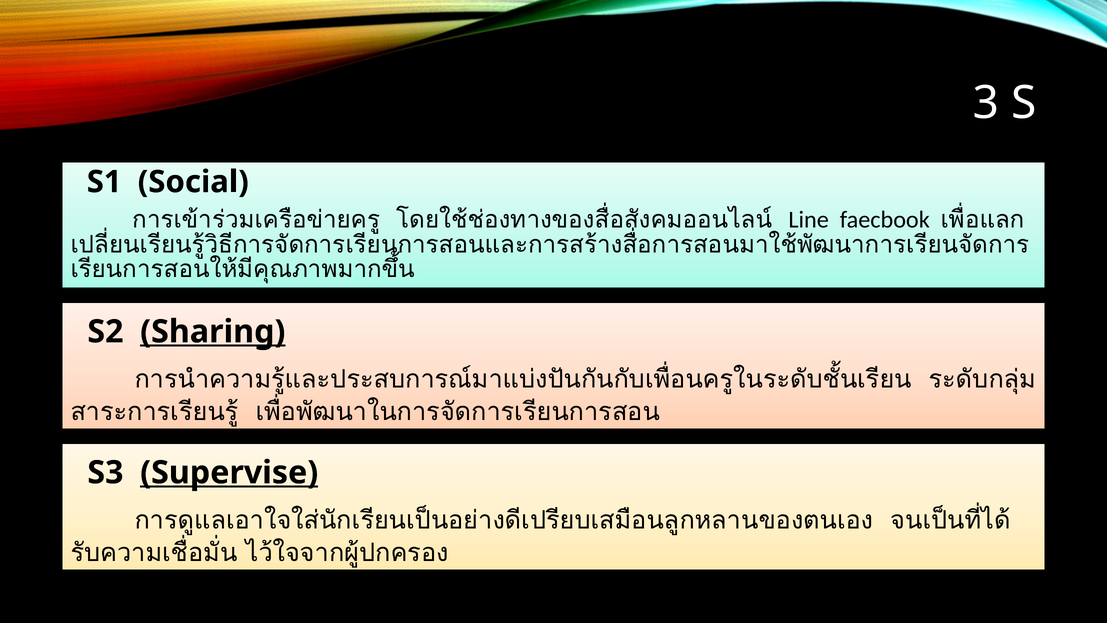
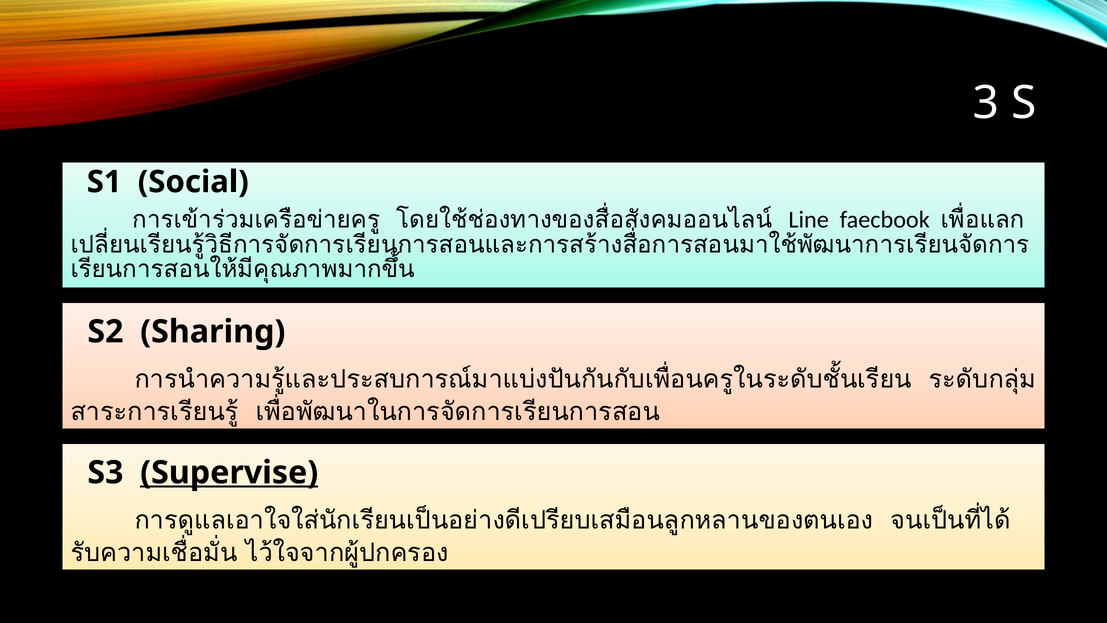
Sharing underline: present -> none
